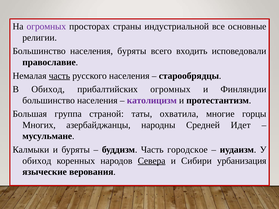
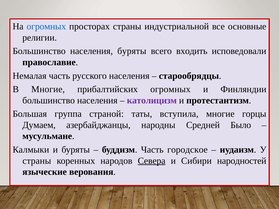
огромных at (46, 27) colour: purple -> blue
часть at (59, 76) underline: present -> none
В Обиход: Обиход -> Многие
охватила: охватила -> вступила
Многих: Многих -> Думаем
Идет: Идет -> Было
обиход at (37, 161): обиход -> страны
урбанизация: урбанизация -> народностей
